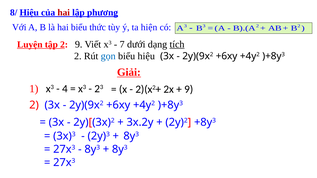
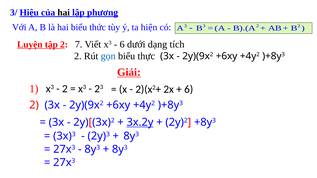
8/: 8/ -> 3/
hai at (64, 13) colour: red -> black
2 9: 9 -> 7
7 at (122, 44): 7 -> 6
tích underline: present -> none
biểu hiệu: hiệu -> thực
4 at (65, 89): 4 -> 2
9 at (189, 89): 9 -> 6
3x.2y underline: none -> present
